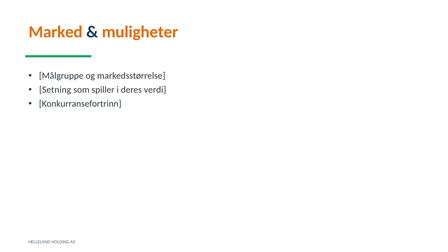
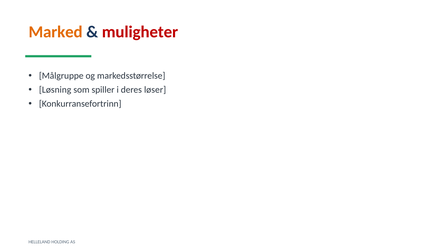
muligheter colour: orange -> red
Setning: Setning -> Løsning
verdi: verdi -> løser
